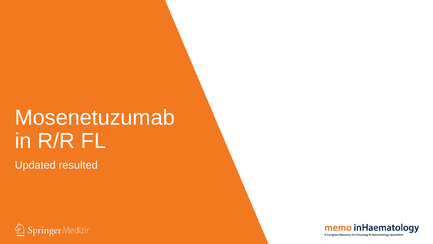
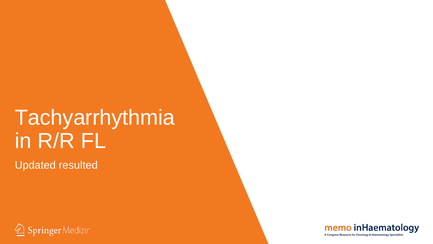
Mosenetuzumab: Mosenetuzumab -> Tachyarrhythmia
